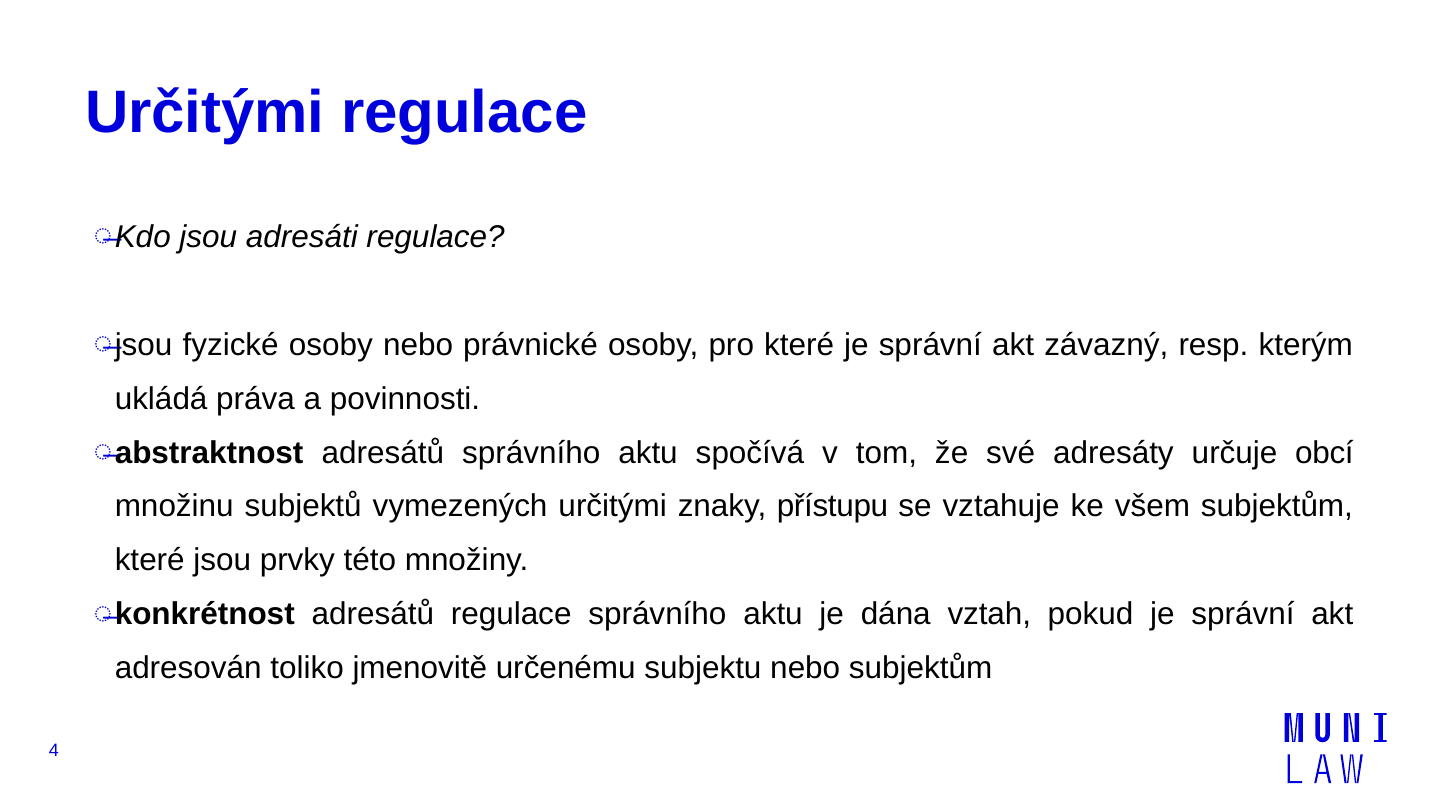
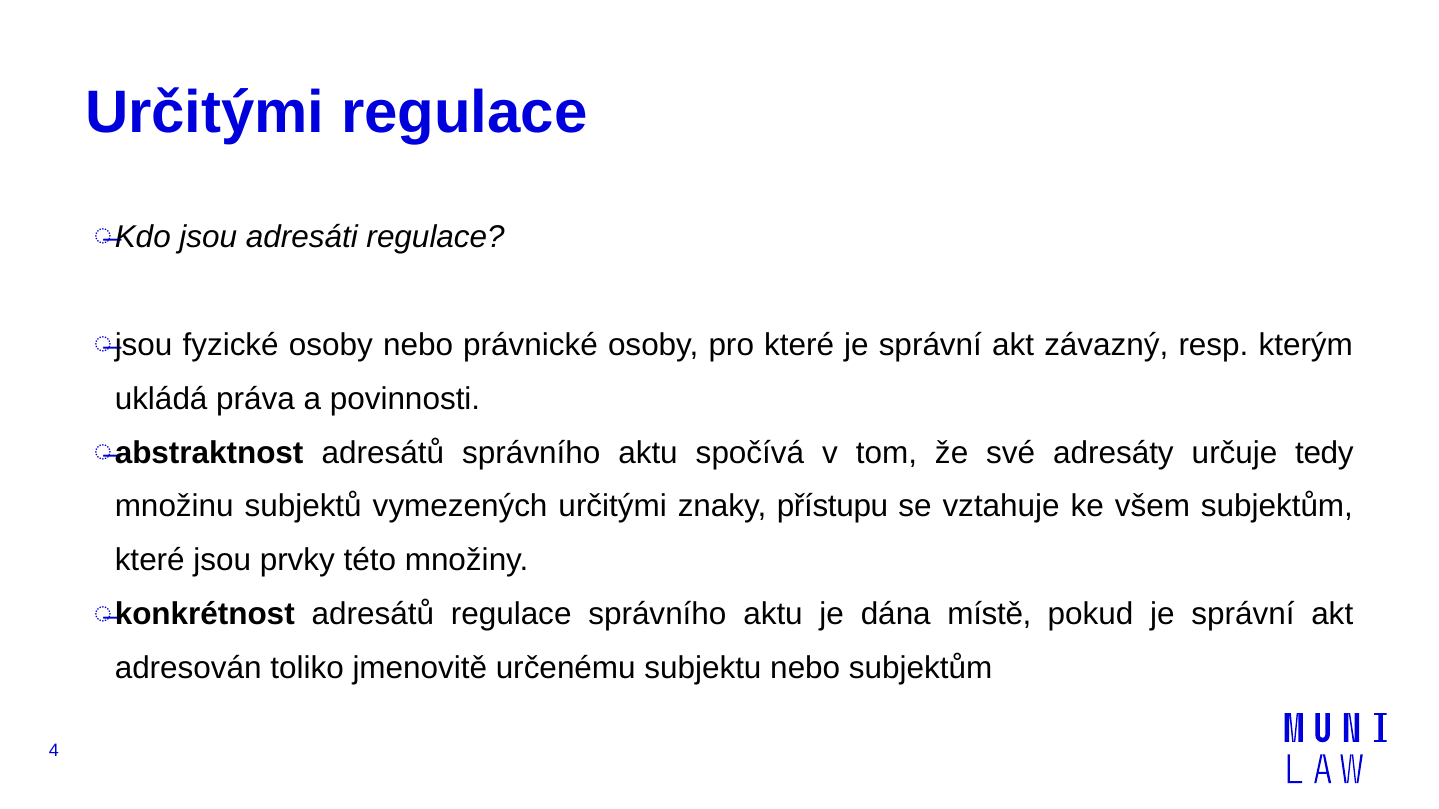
obcí: obcí -> tedy
vztah: vztah -> místě
